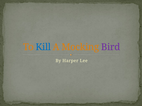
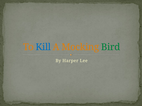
Bird colour: purple -> green
